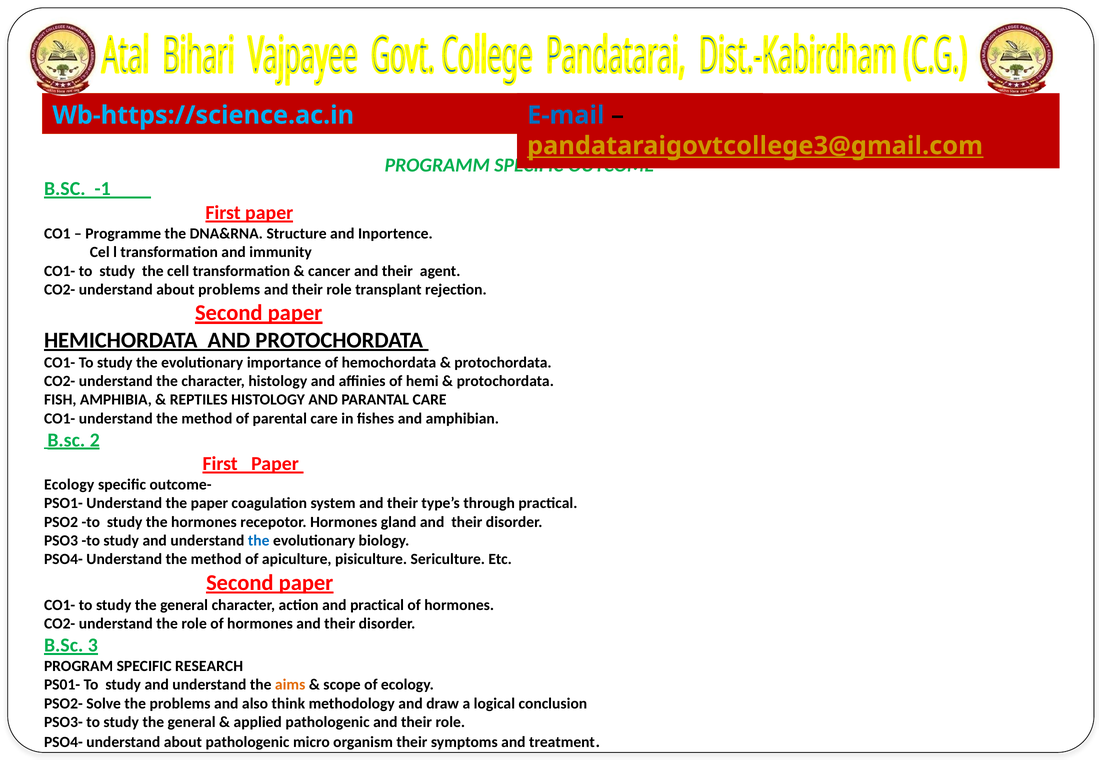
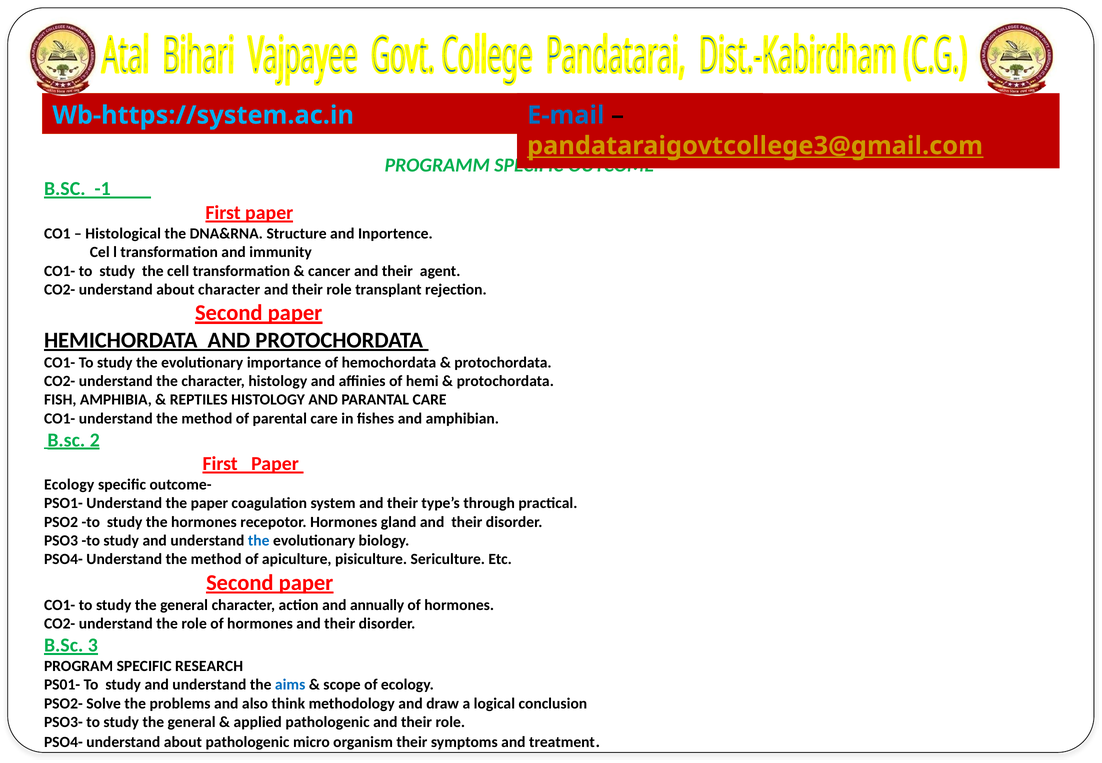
Wb-https://science.ac.in: Wb-https://science.ac.in -> Wb-https://system.ac.in
Programme: Programme -> Histological
about problems: problems -> character
and practical: practical -> annually
aims colour: orange -> blue
